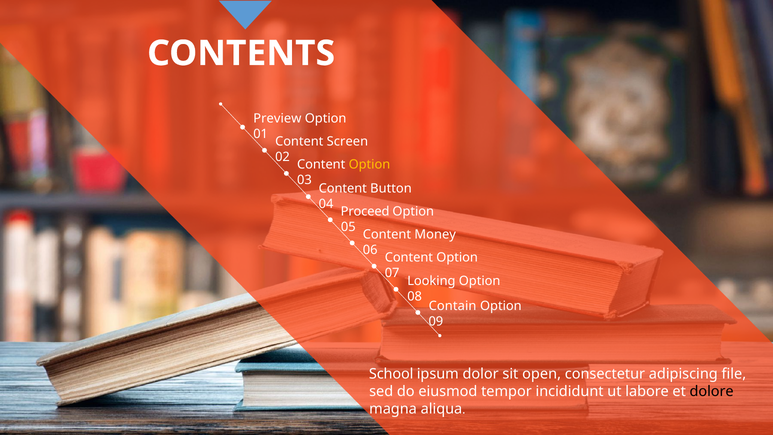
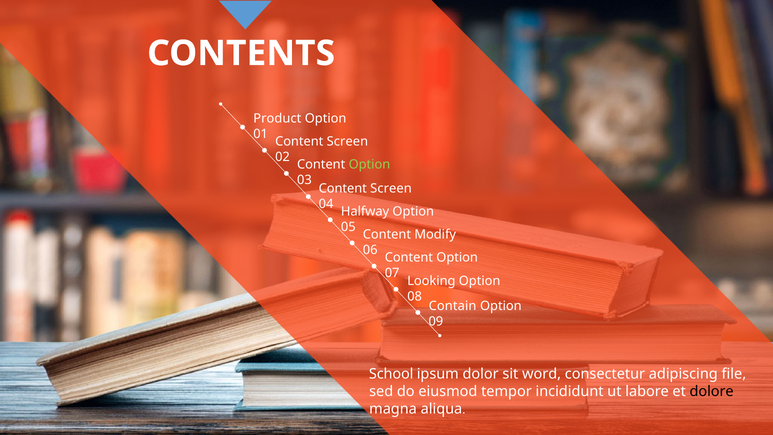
Preview: Preview -> Product
Option at (369, 165) colour: yellow -> light green
Button at (391, 189): Button -> Screen
Proceed: Proceed -> Halfway
Money: Money -> Modify
open: open -> word
